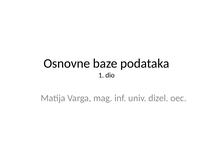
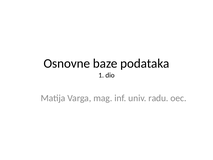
dizel: dizel -> radu
